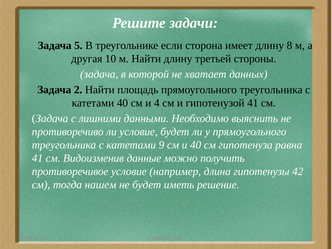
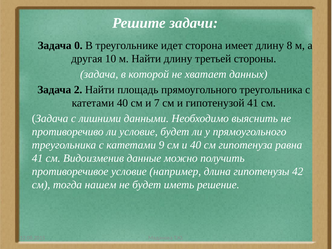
5: 5 -> 0
если: если -> идет
4: 4 -> 7
